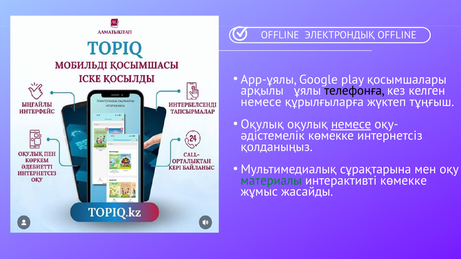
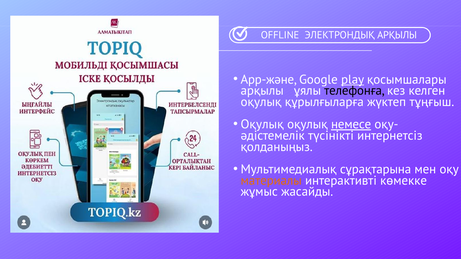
ЭЛЕКТРОНДЫҚ OFFLINE: OFFLINE -> АРҚЫЛЫ
App-ұялы: App-ұялы -> App-және
play underline: none -> present
немесе at (261, 102): немесе -> оқулық
көмекке at (331, 136): көмекке -> түсінікті
материалы colour: green -> orange
